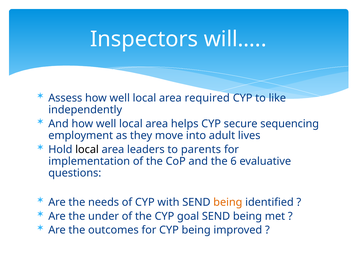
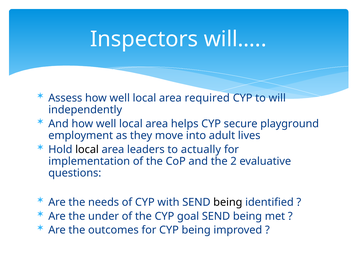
like: like -> will
sequencing: sequencing -> playground
parents: parents -> actually
6: 6 -> 2
being at (228, 202) colour: orange -> black
